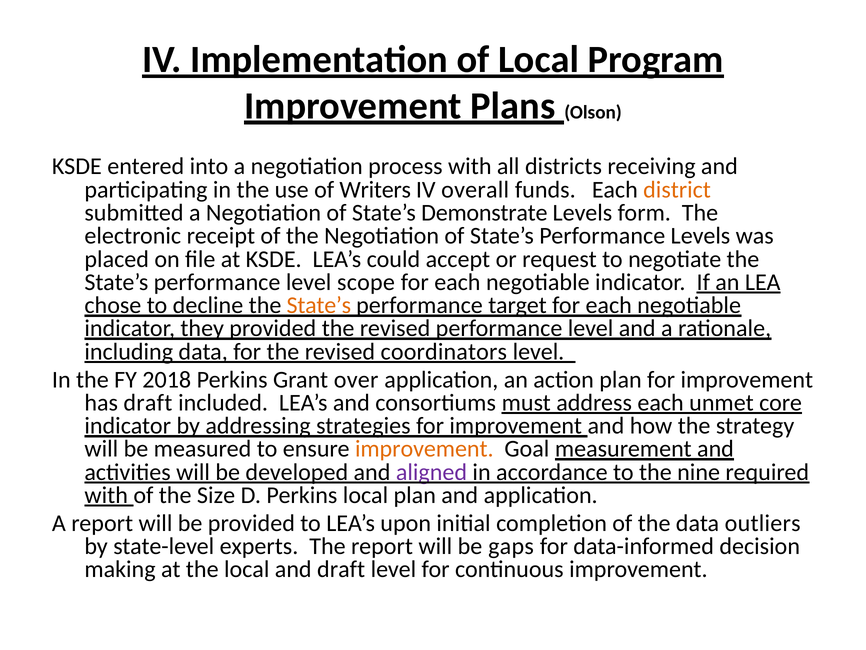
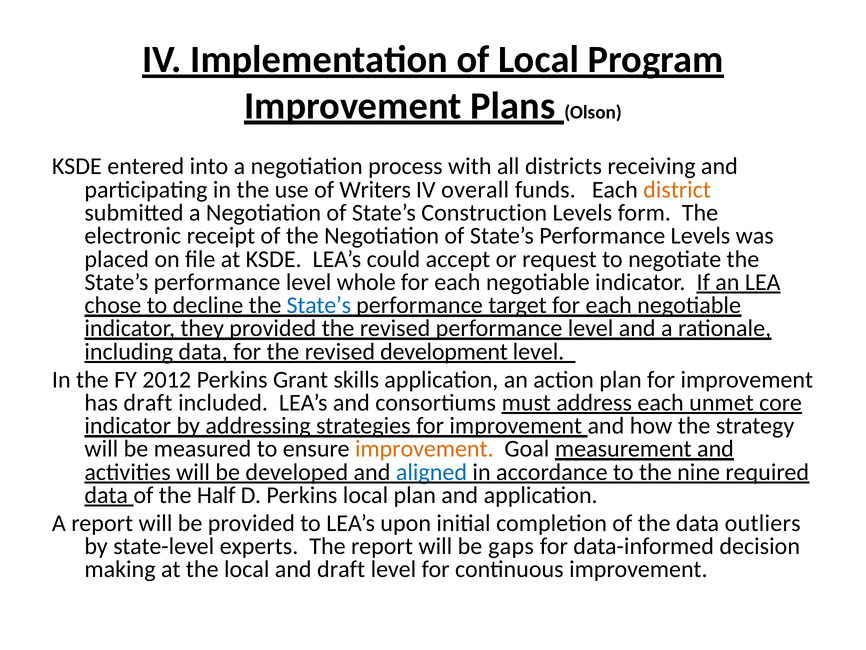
Demonstrate: Demonstrate -> Construction
scope: scope -> whole
State’s at (319, 305) colour: orange -> blue
coordinators: coordinators -> development
2018: 2018 -> 2012
over: over -> skills
aligned colour: purple -> blue
with at (106, 495): with -> data
Size: Size -> Half
